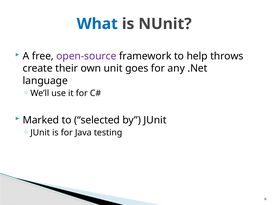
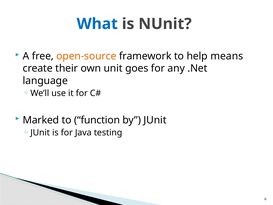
open-source colour: purple -> orange
throws: throws -> means
selected: selected -> function
